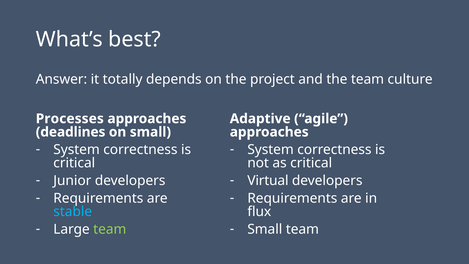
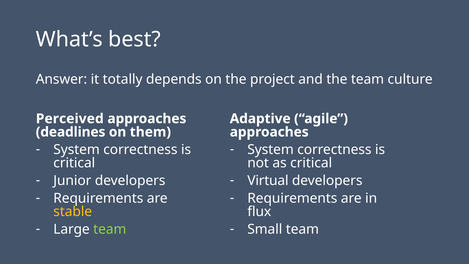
Processes: Processes -> Perceived
on small: small -> them
stable colour: light blue -> yellow
